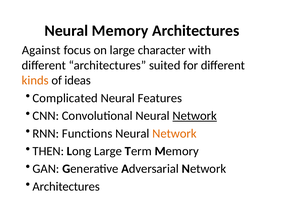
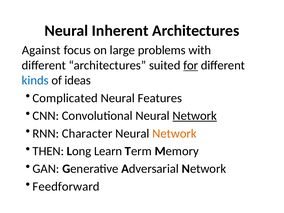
Neural Memory: Memory -> Inherent
character: character -> problems
for underline: none -> present
kinds colour: orange -> blue
Functions: Functions -> Character
Long Large: Large -> Learn
Architectures at (66, 186): Architectures -> Feedforward
